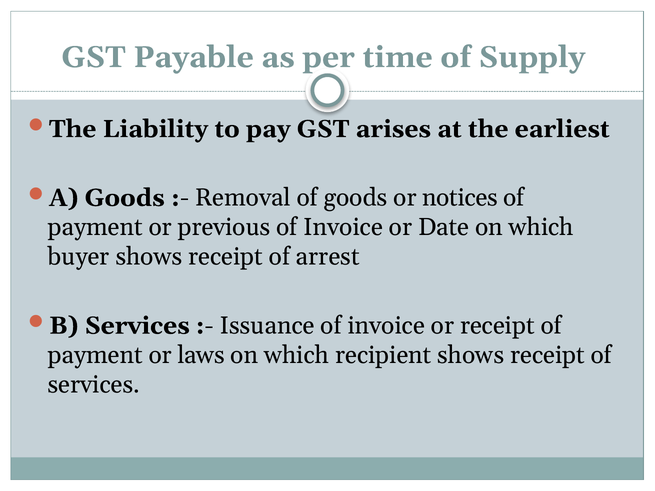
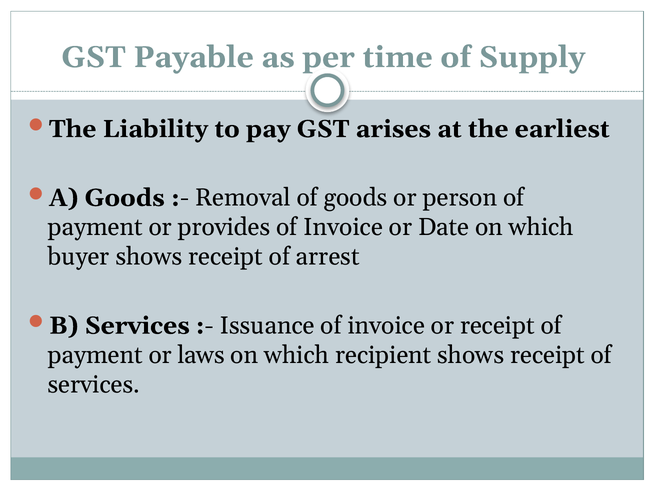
notices: notices -> person
previous: previous -> provides
